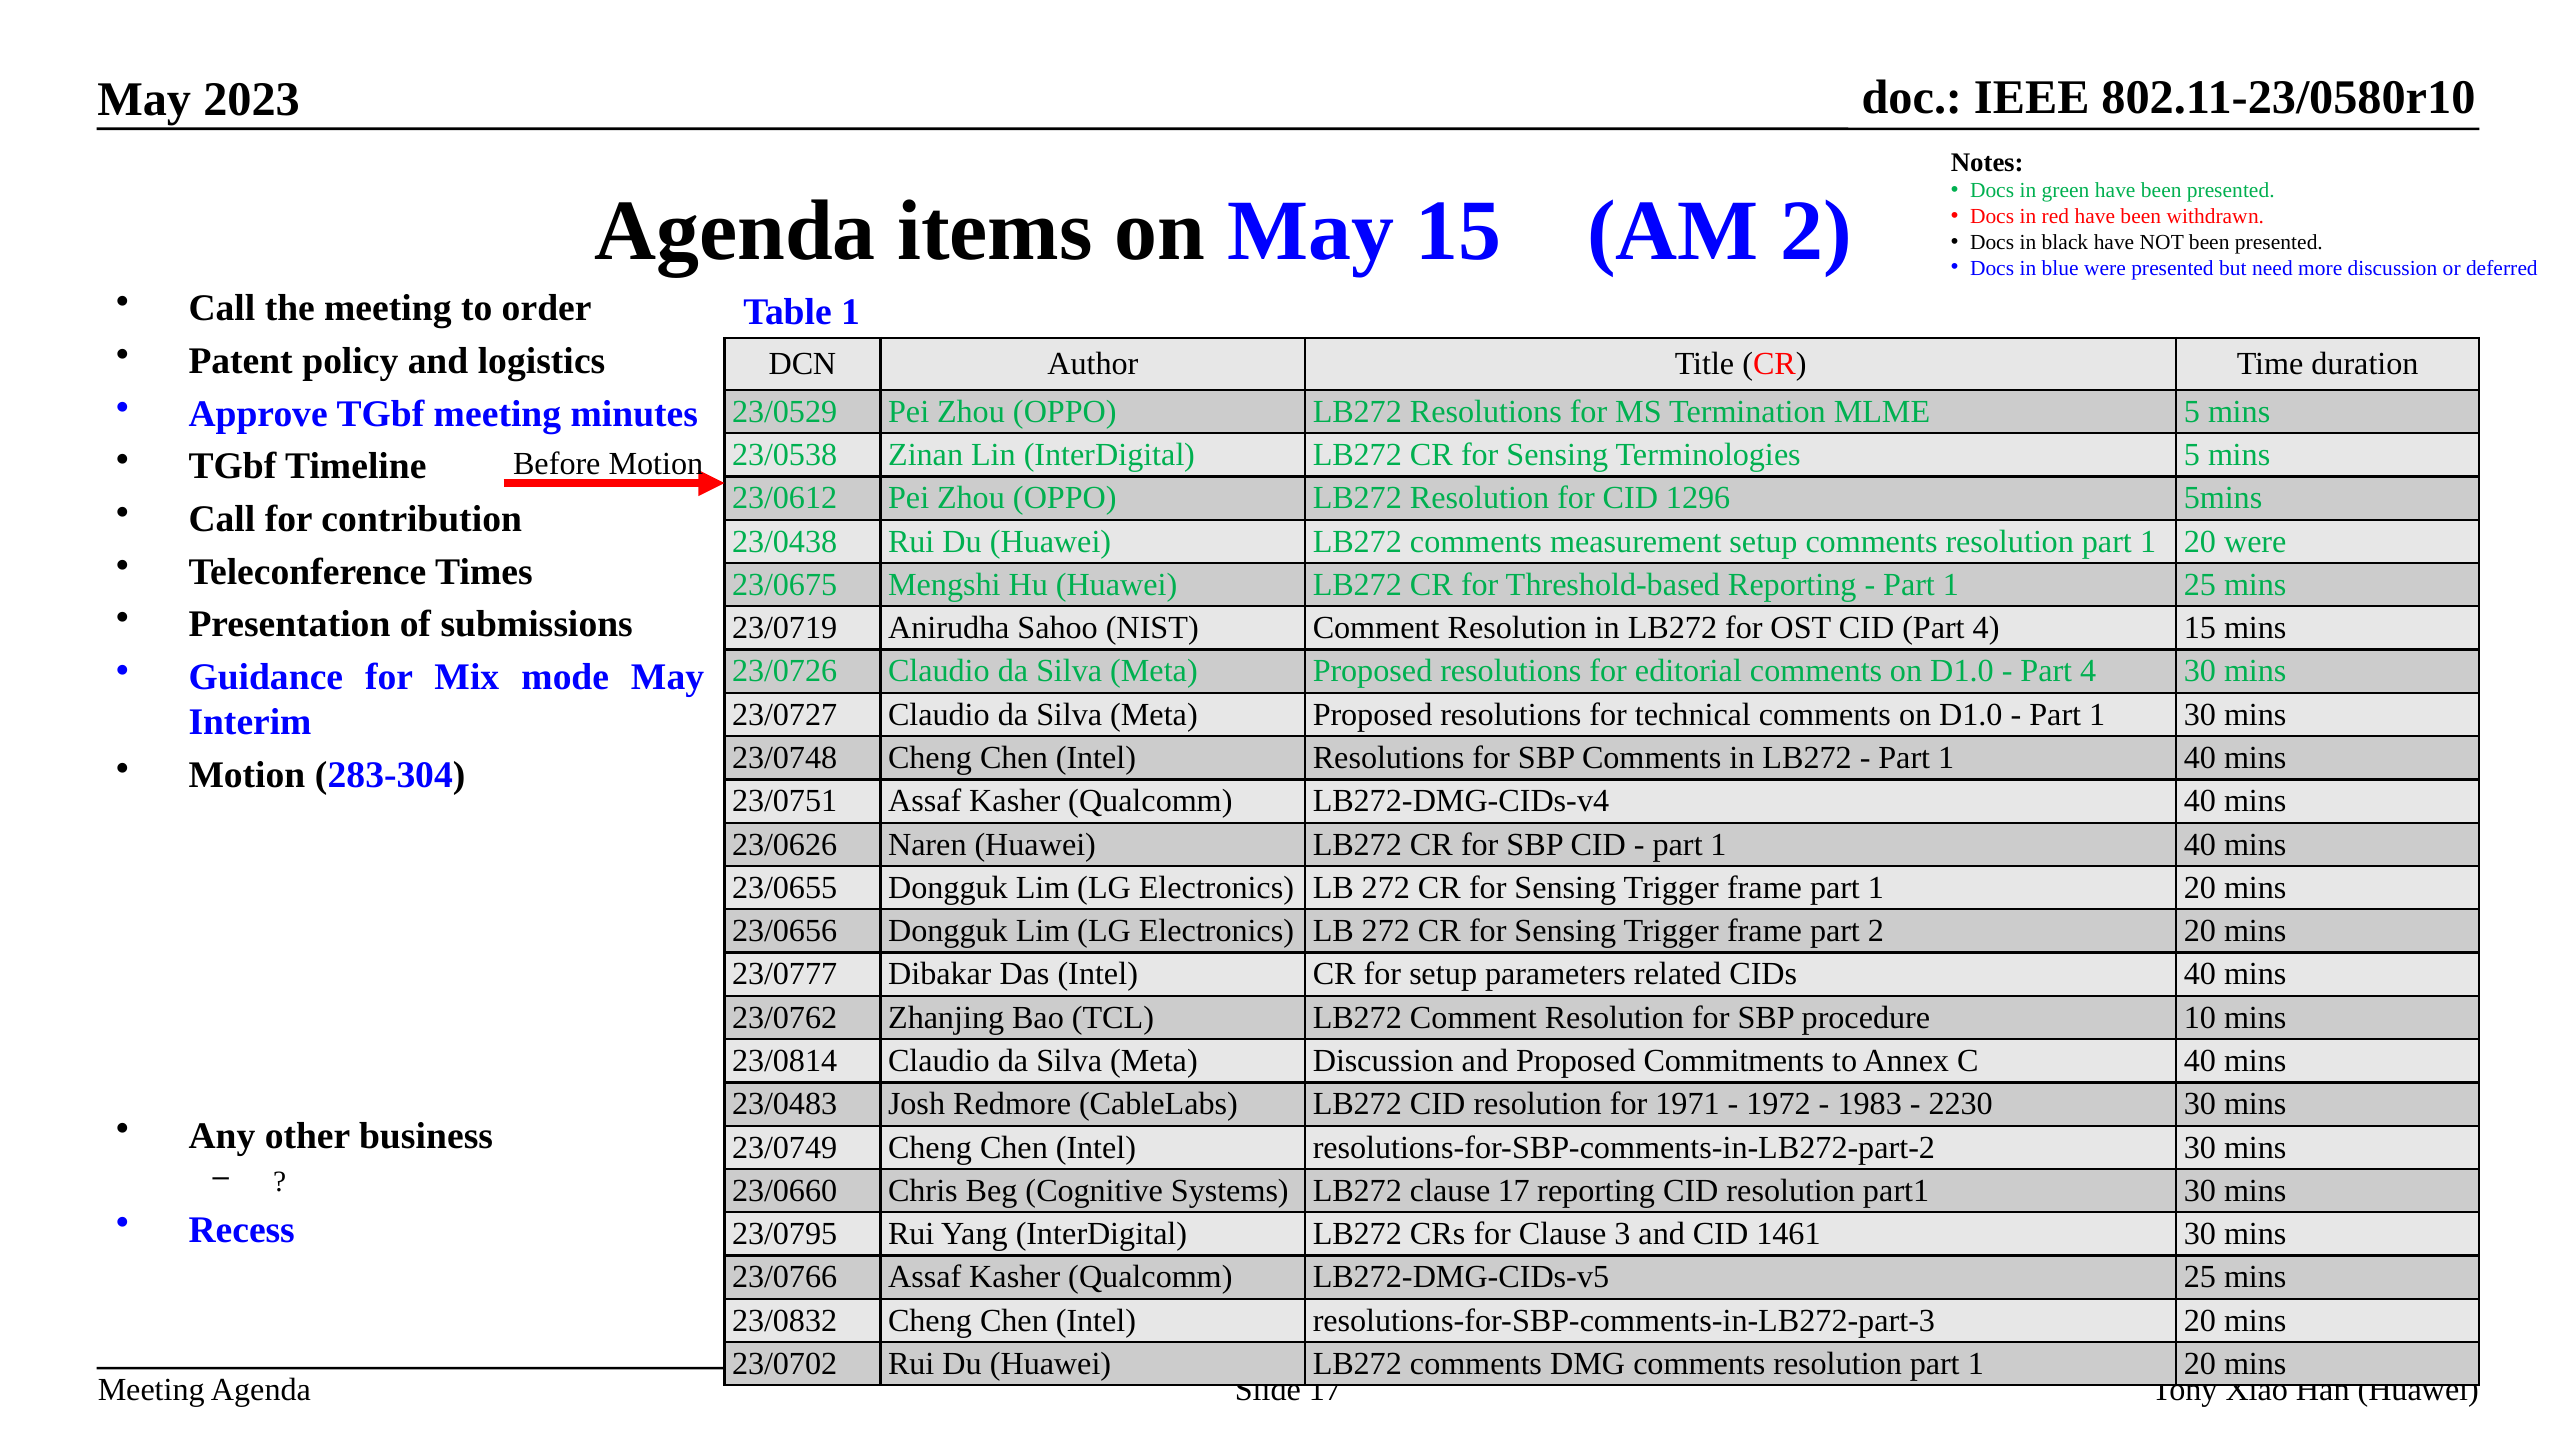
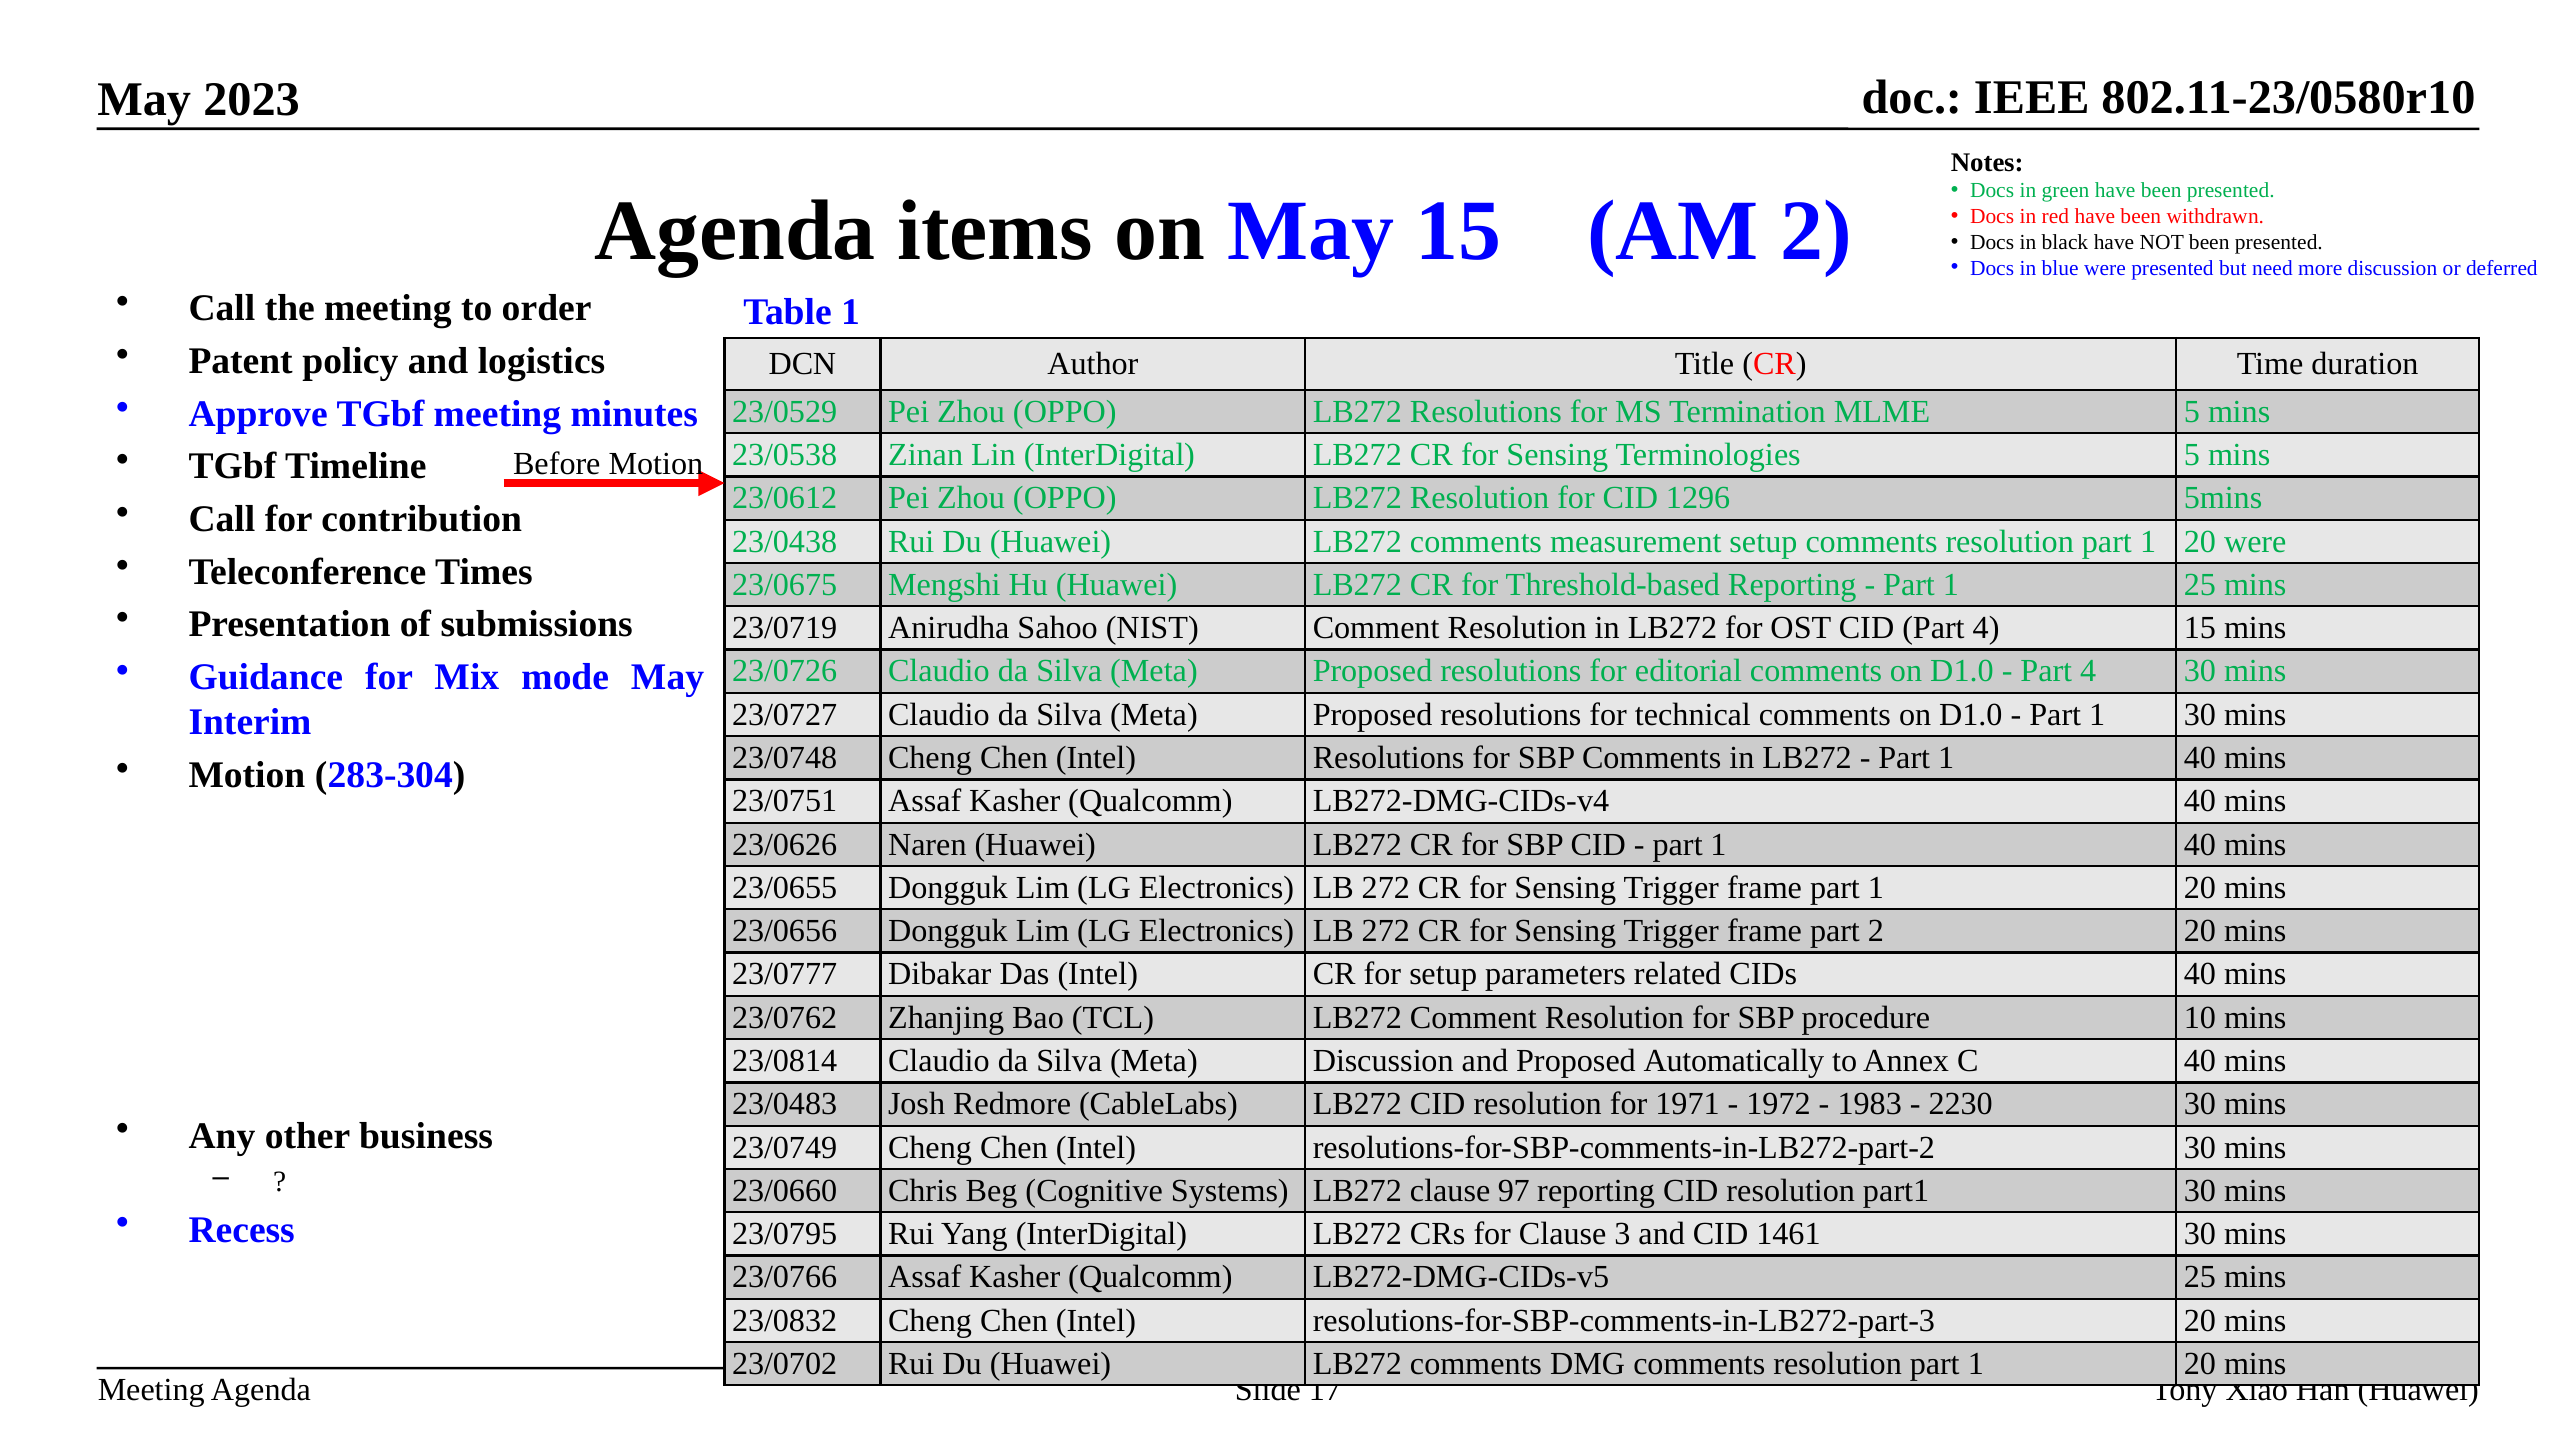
Commitments: Commitments -> Automatically
clause 17: 17 -> 97
